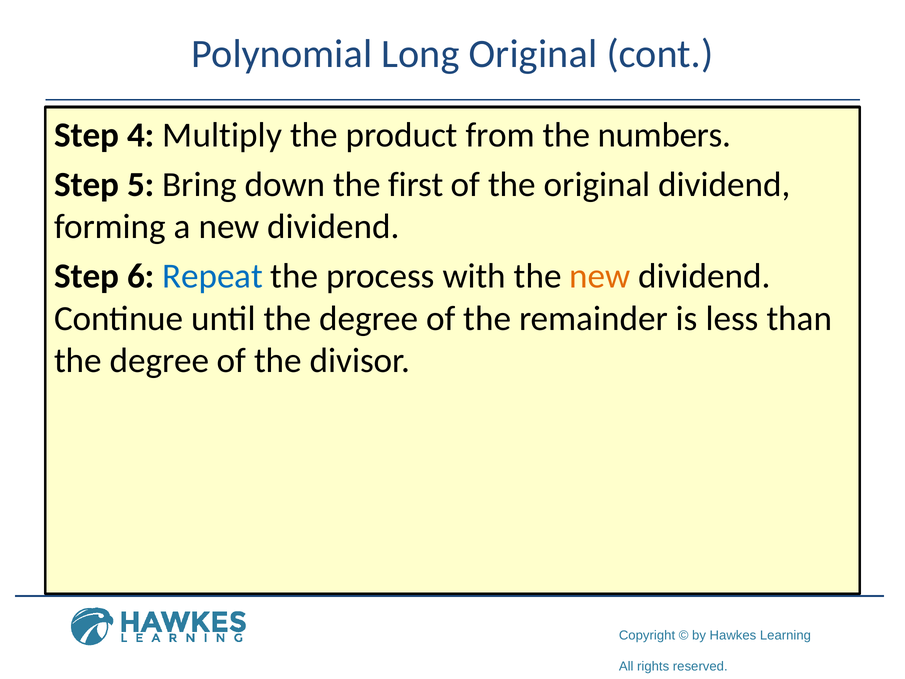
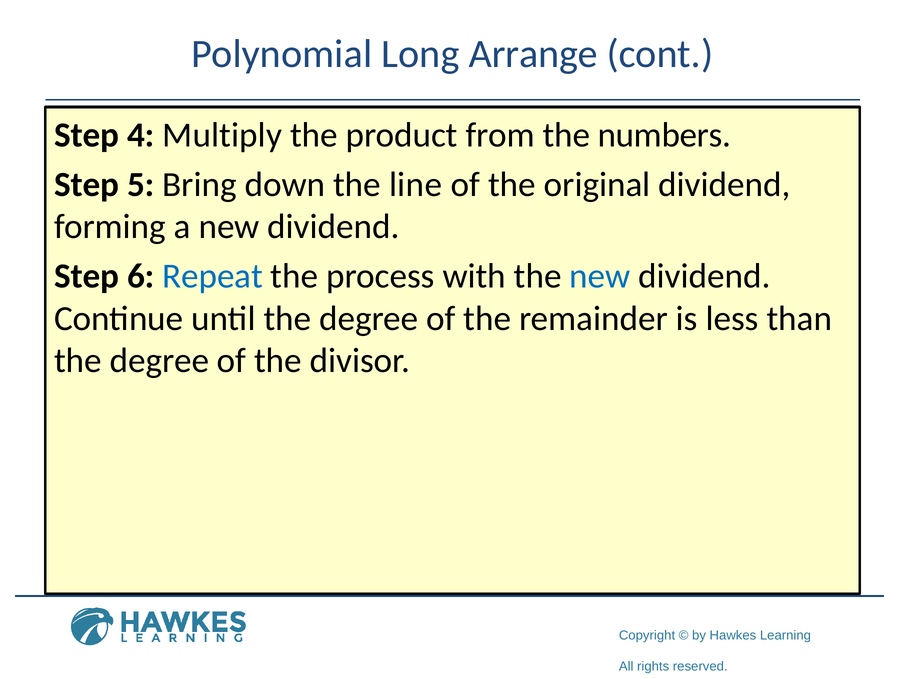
Long Original: Original -> Arrange
first: first -> line
new at (600, 276) colour: orange -> blue
